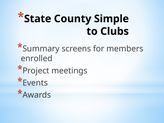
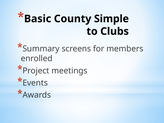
State: State -> Basic
